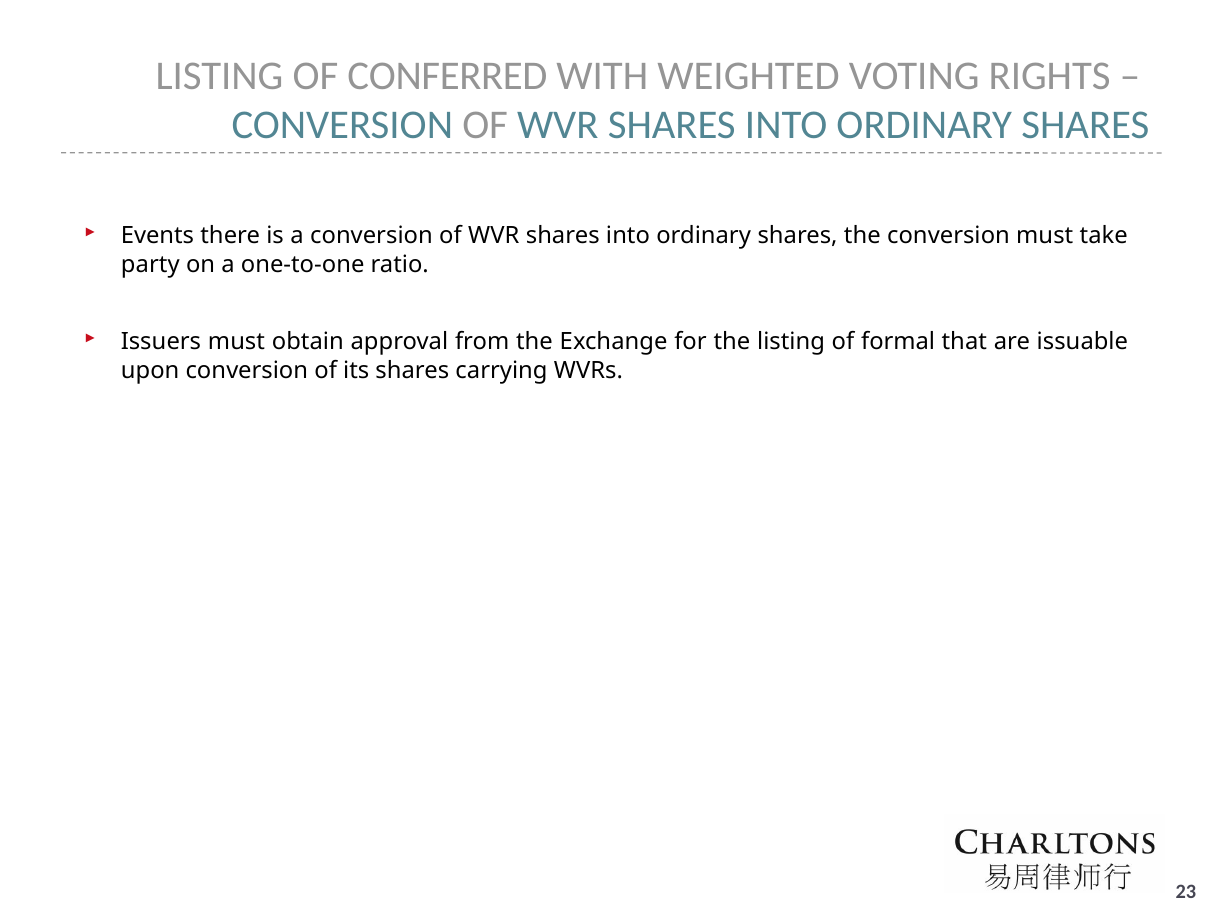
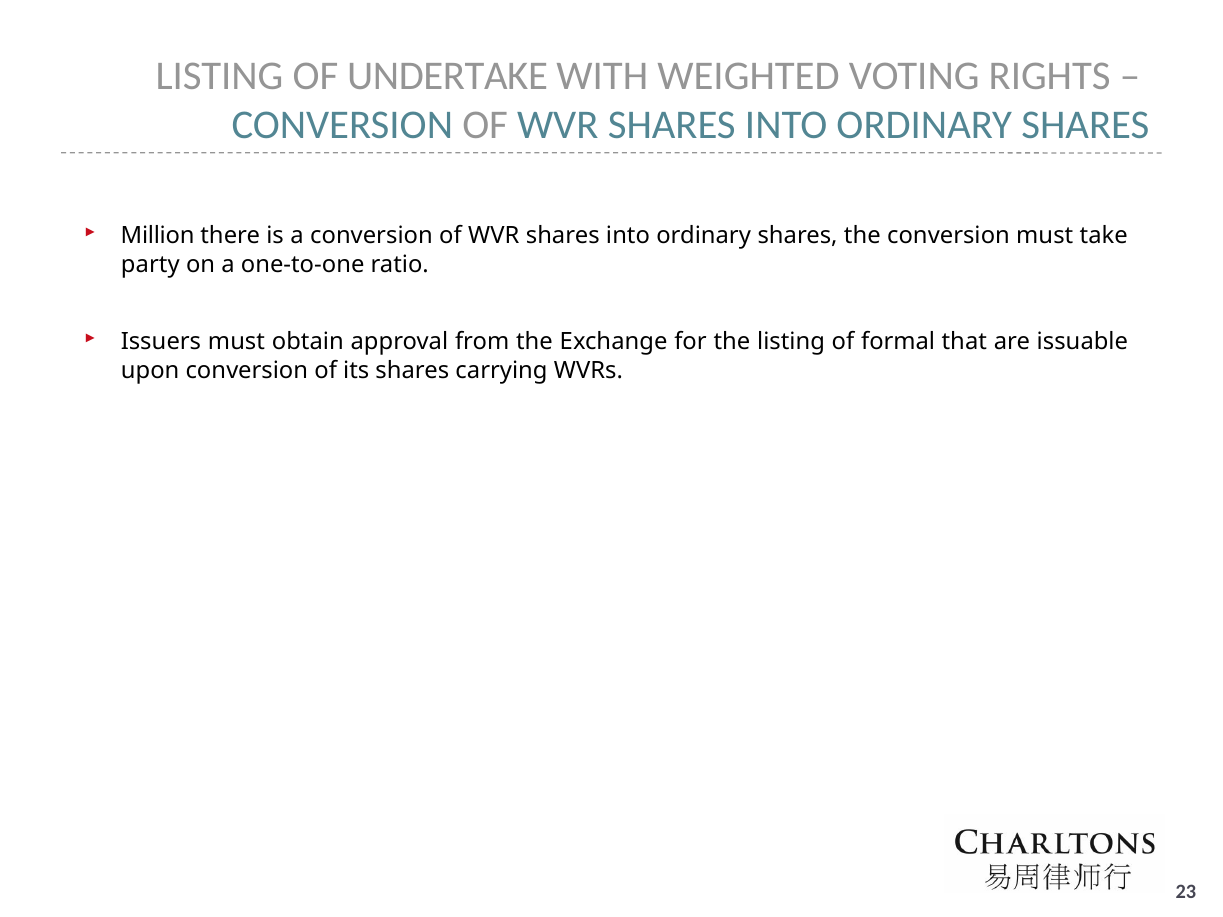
CONFERRED: CONFERRED -> UNDERTAKE
Events: Events -> Million
